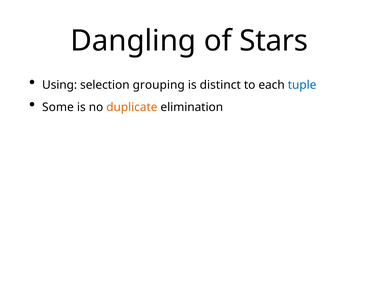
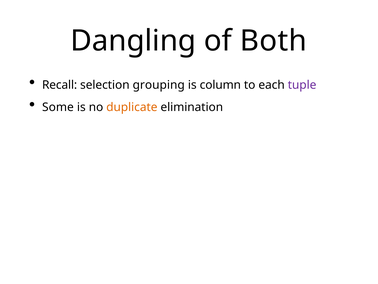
Stars: Stars -> Both
Using: Using -> Recall
distinct: distinct -> column
tuple colour: blue -> purple
